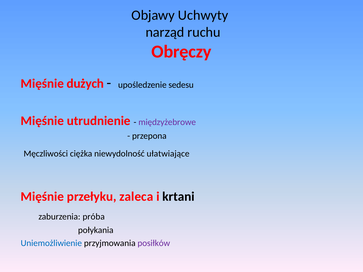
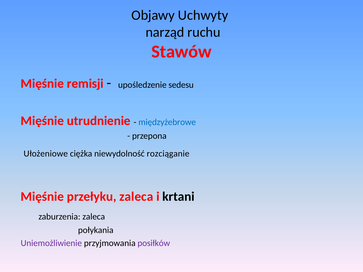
Obręczy: Obręczy -> Stawów
dużych: dużych -> remisji
międzyżebrowe colour: purple -> blue
Męczliwości: Męczliwości -> Ułożeniowe
ułatwiające: ułatwiające -> rozciąganie
zaburzenia próba: próba -> zaleca
Uniemożliwienie colour: blue -> purple
